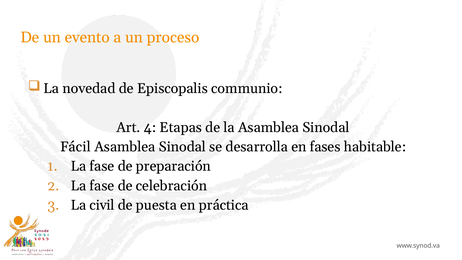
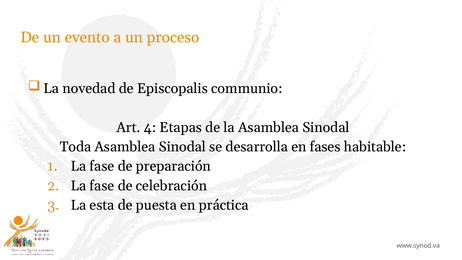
Fácil: Fácil -> Toda
civil: civil -> esta
